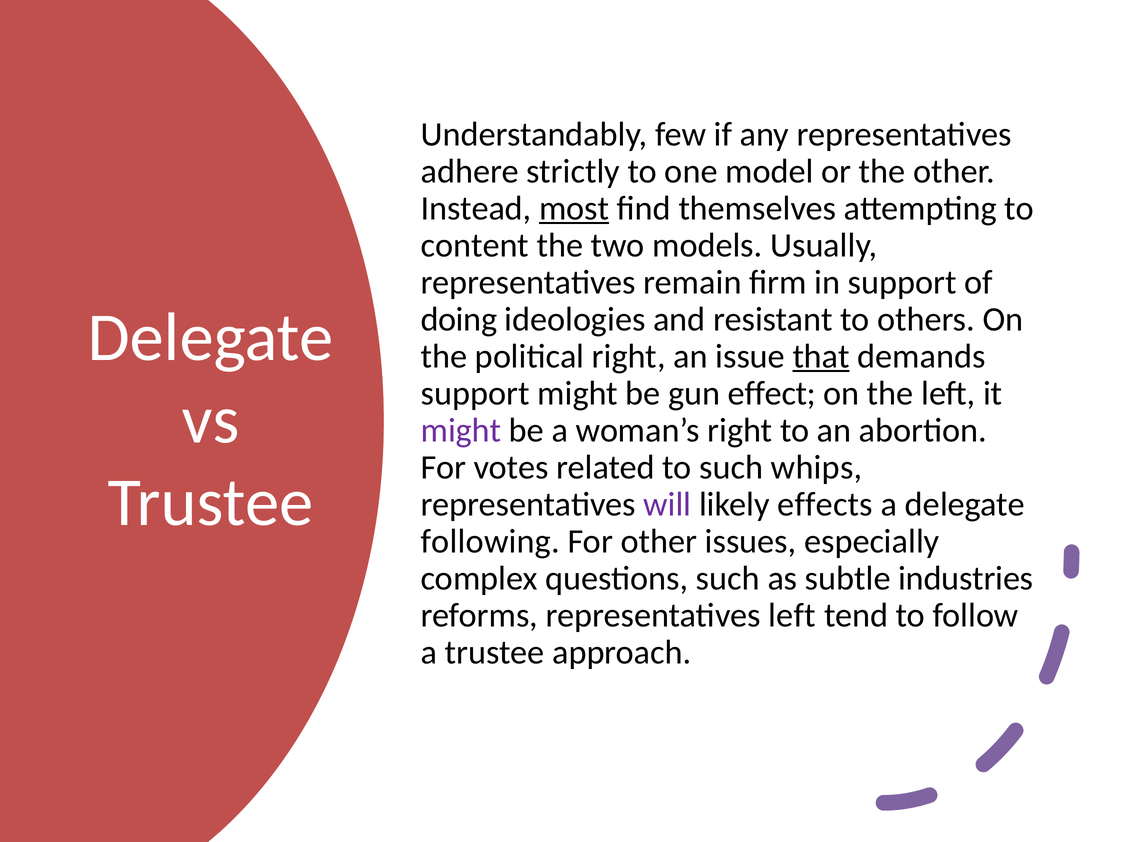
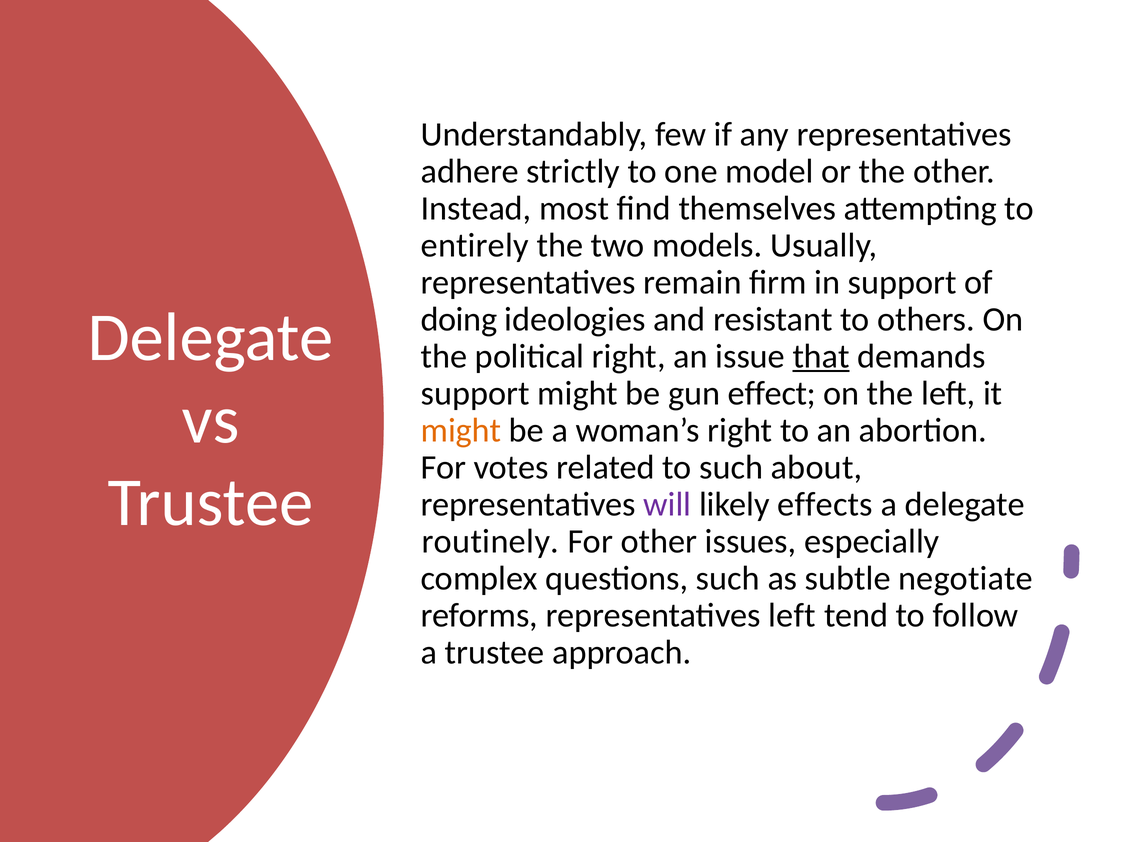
most underline: present -> none
content: content -> entirely
might at (461, 430) colour: purple -> orange
whips: whips -> about
following: following -> routinely
industries: industries -> negotiate
